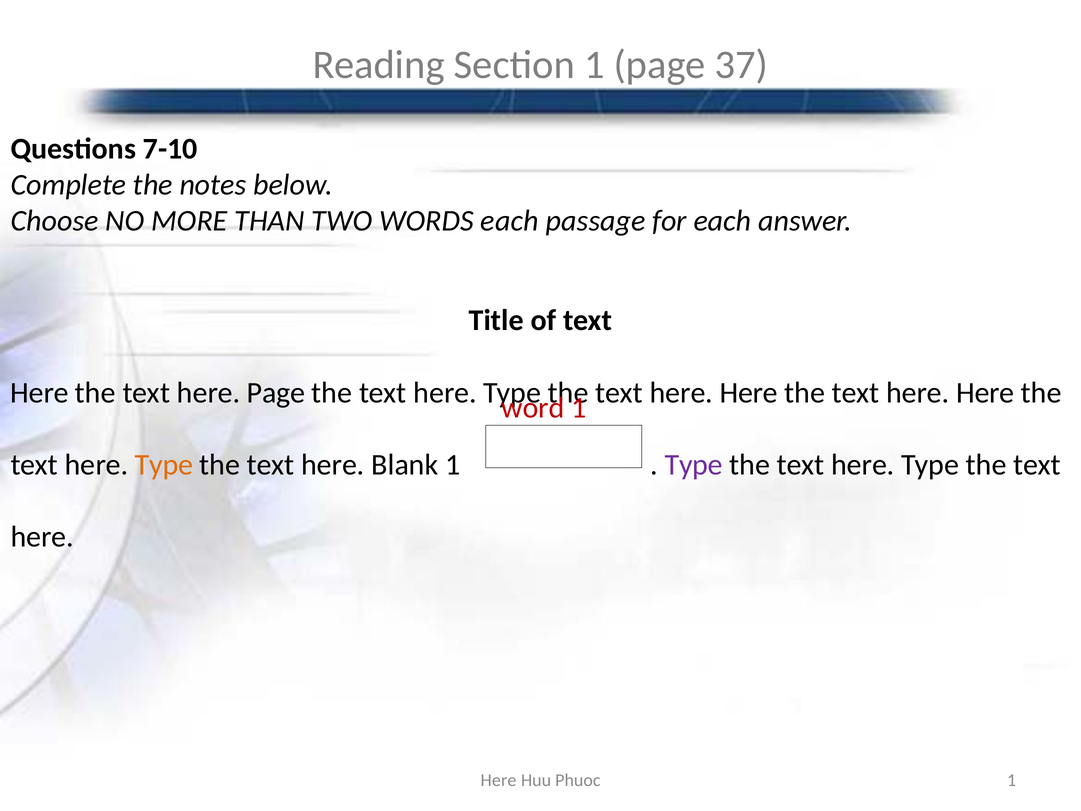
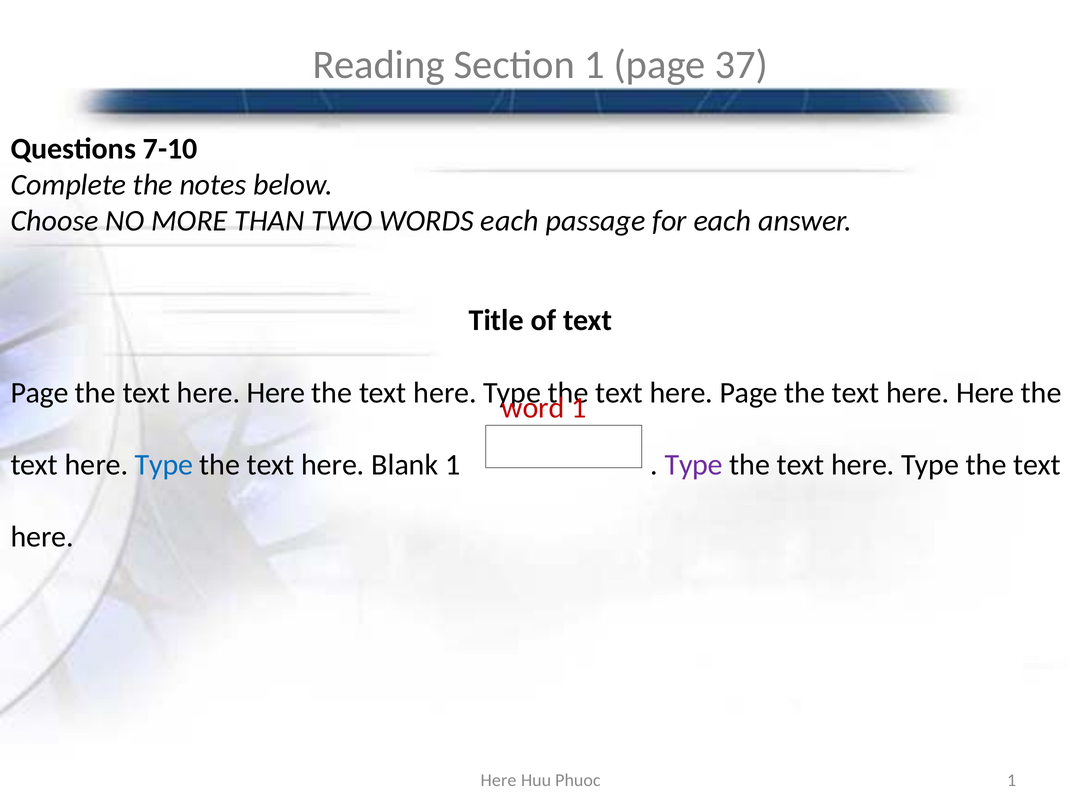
Here at (40, 393): Here -> Page
Page at (276, 393): Page -> Here
Here at (749, 393): Here -> Page
Type at (164, 465) colour: orange -> blue
